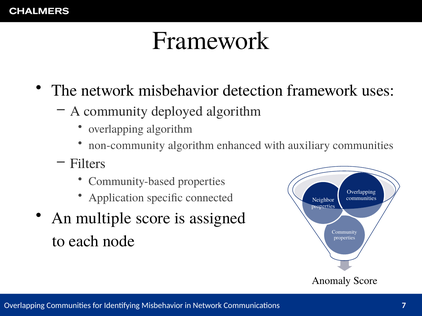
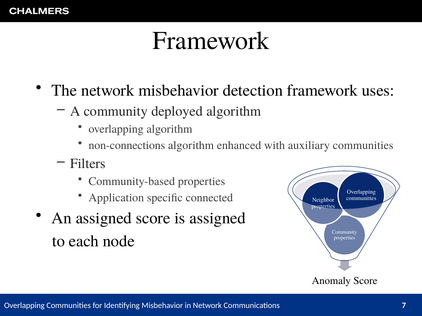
non-community: non-community -> non-connections
An multiple: multiple -> assigned
